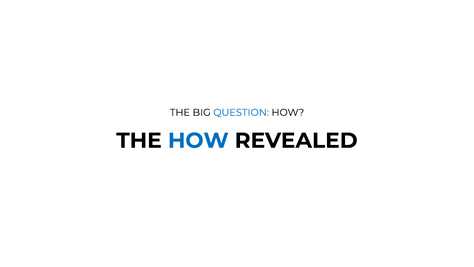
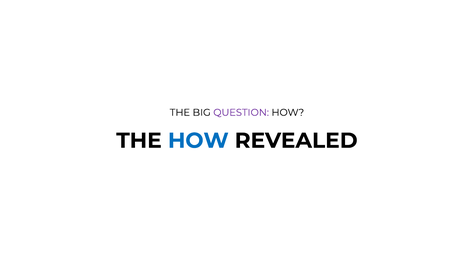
QUESTION colour: blue -> purple
